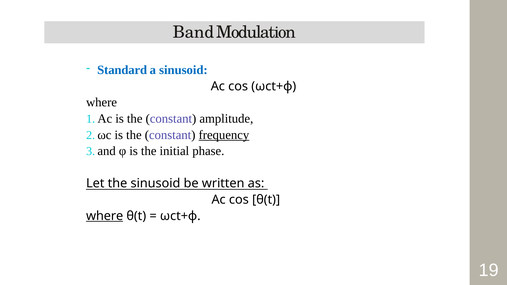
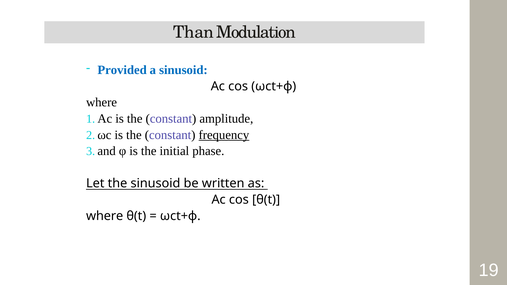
Band: Band -> Than
Standard: Standard -> Provided
where at (105, 216) underline: present -> none
